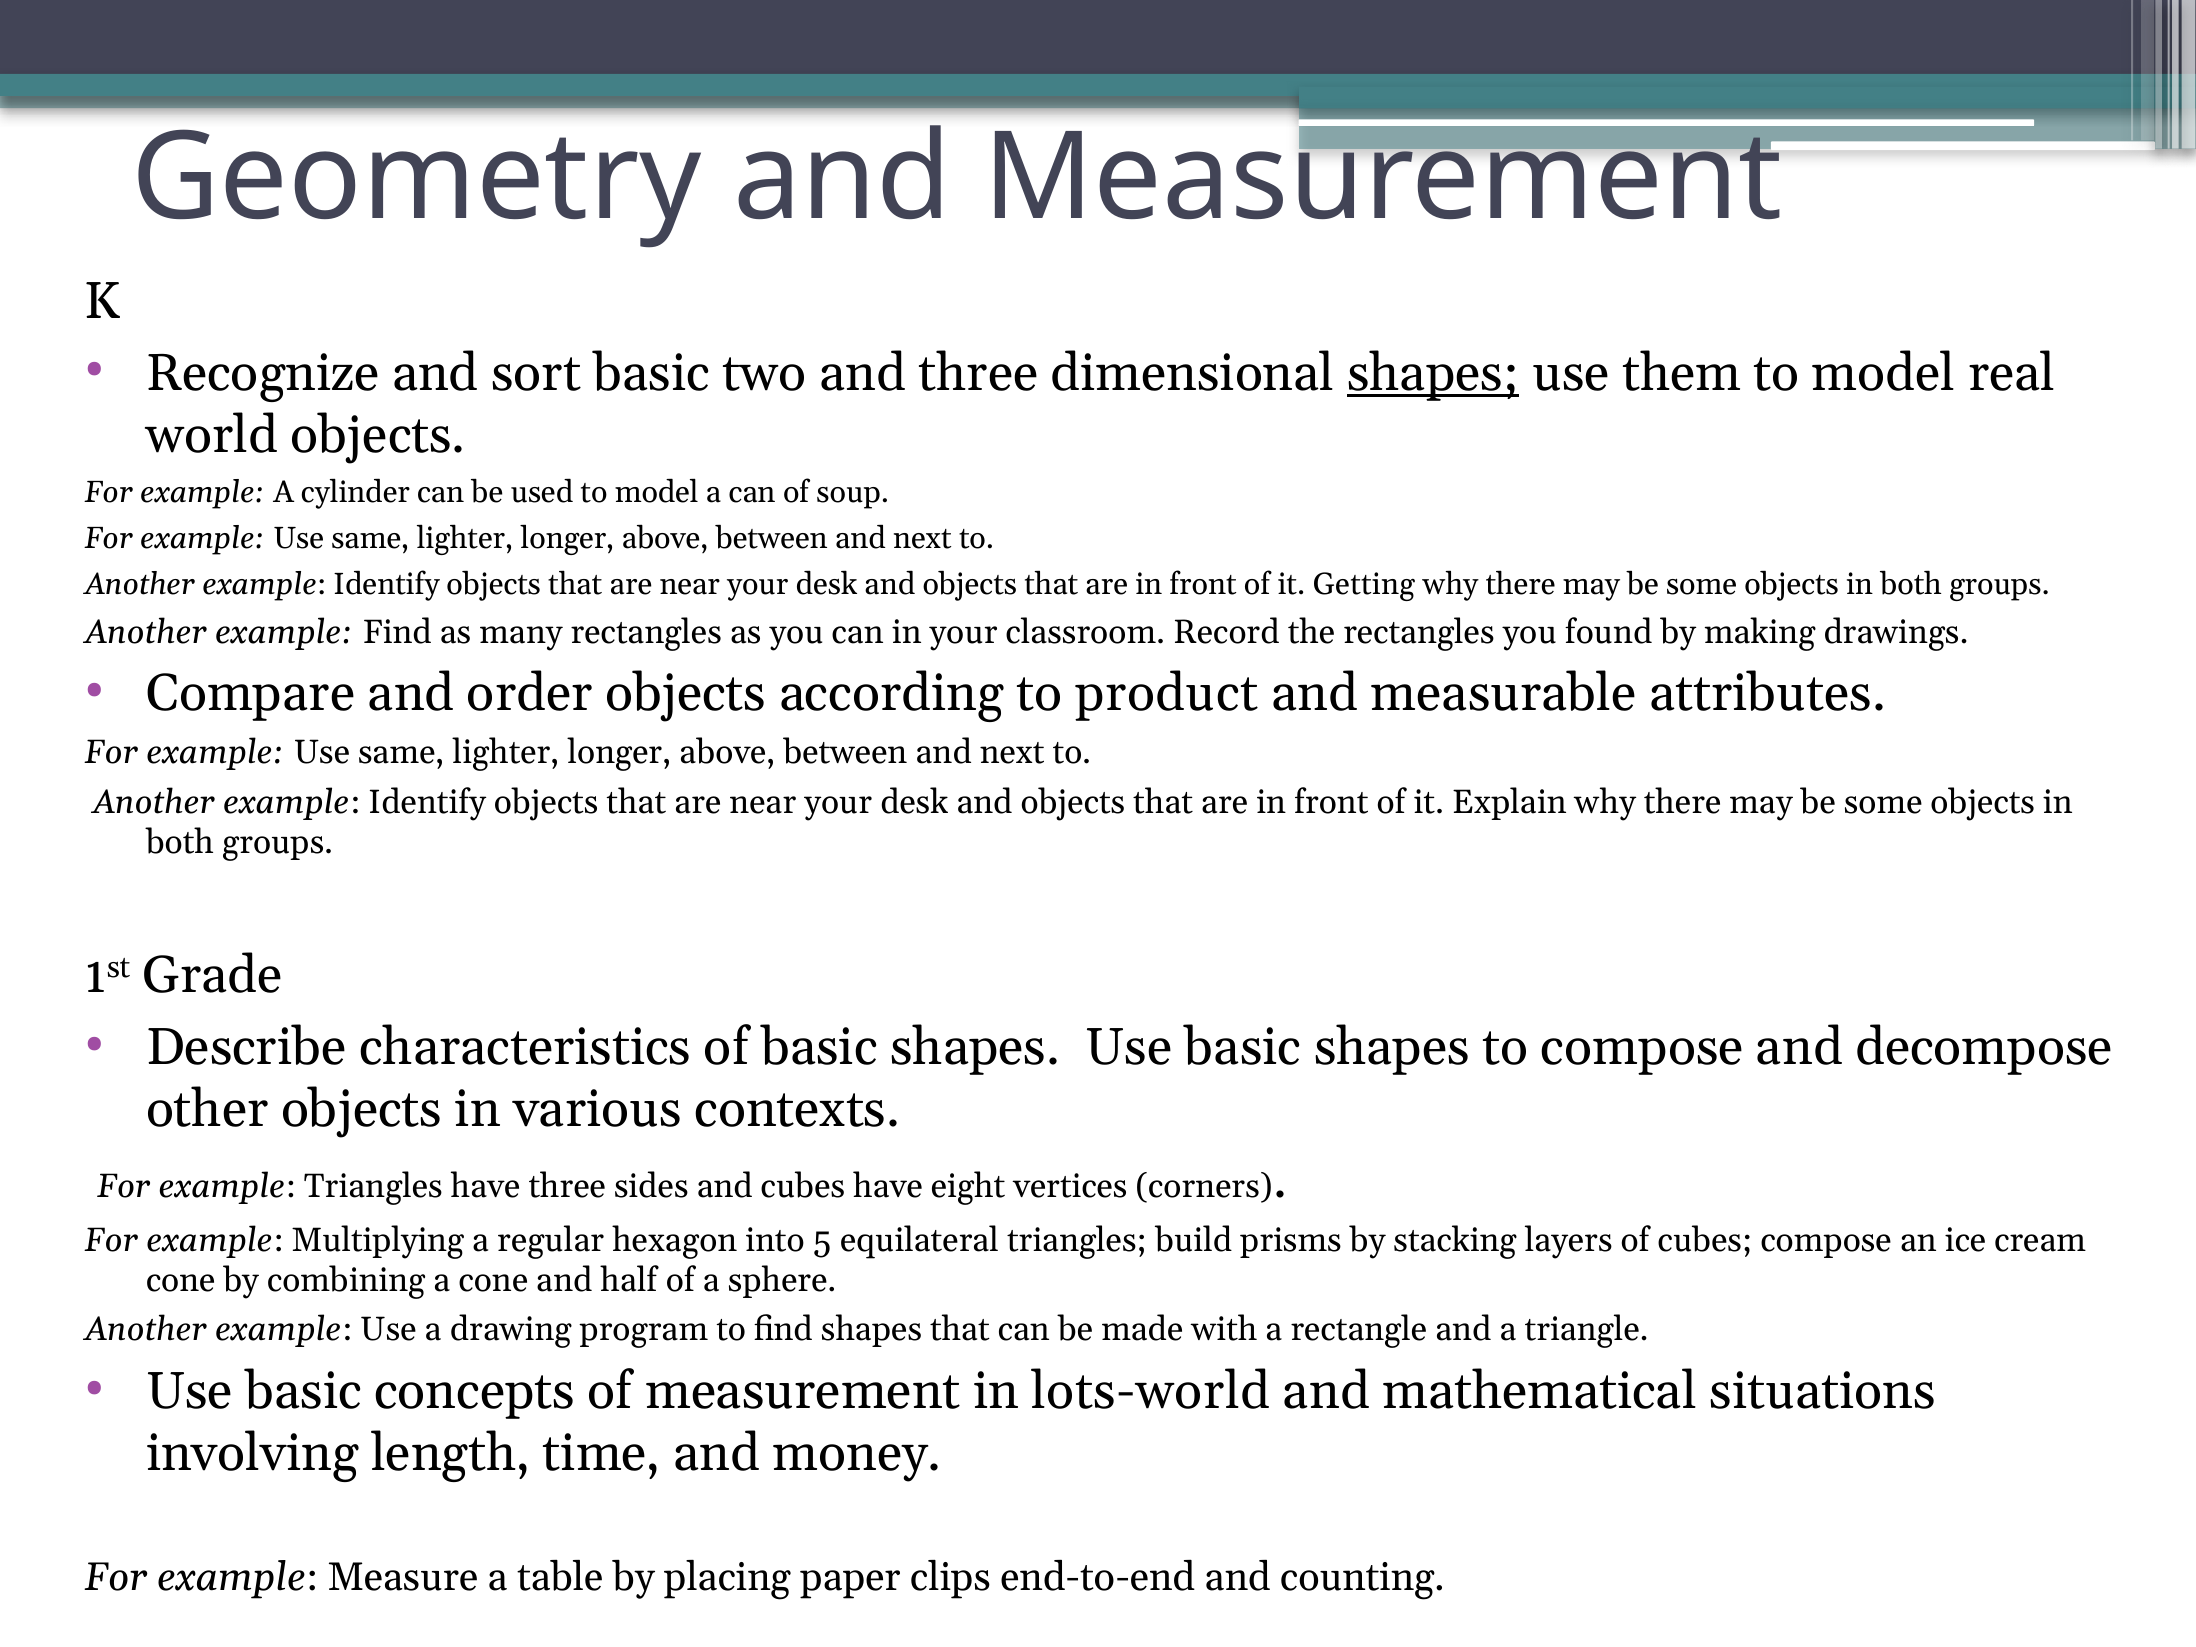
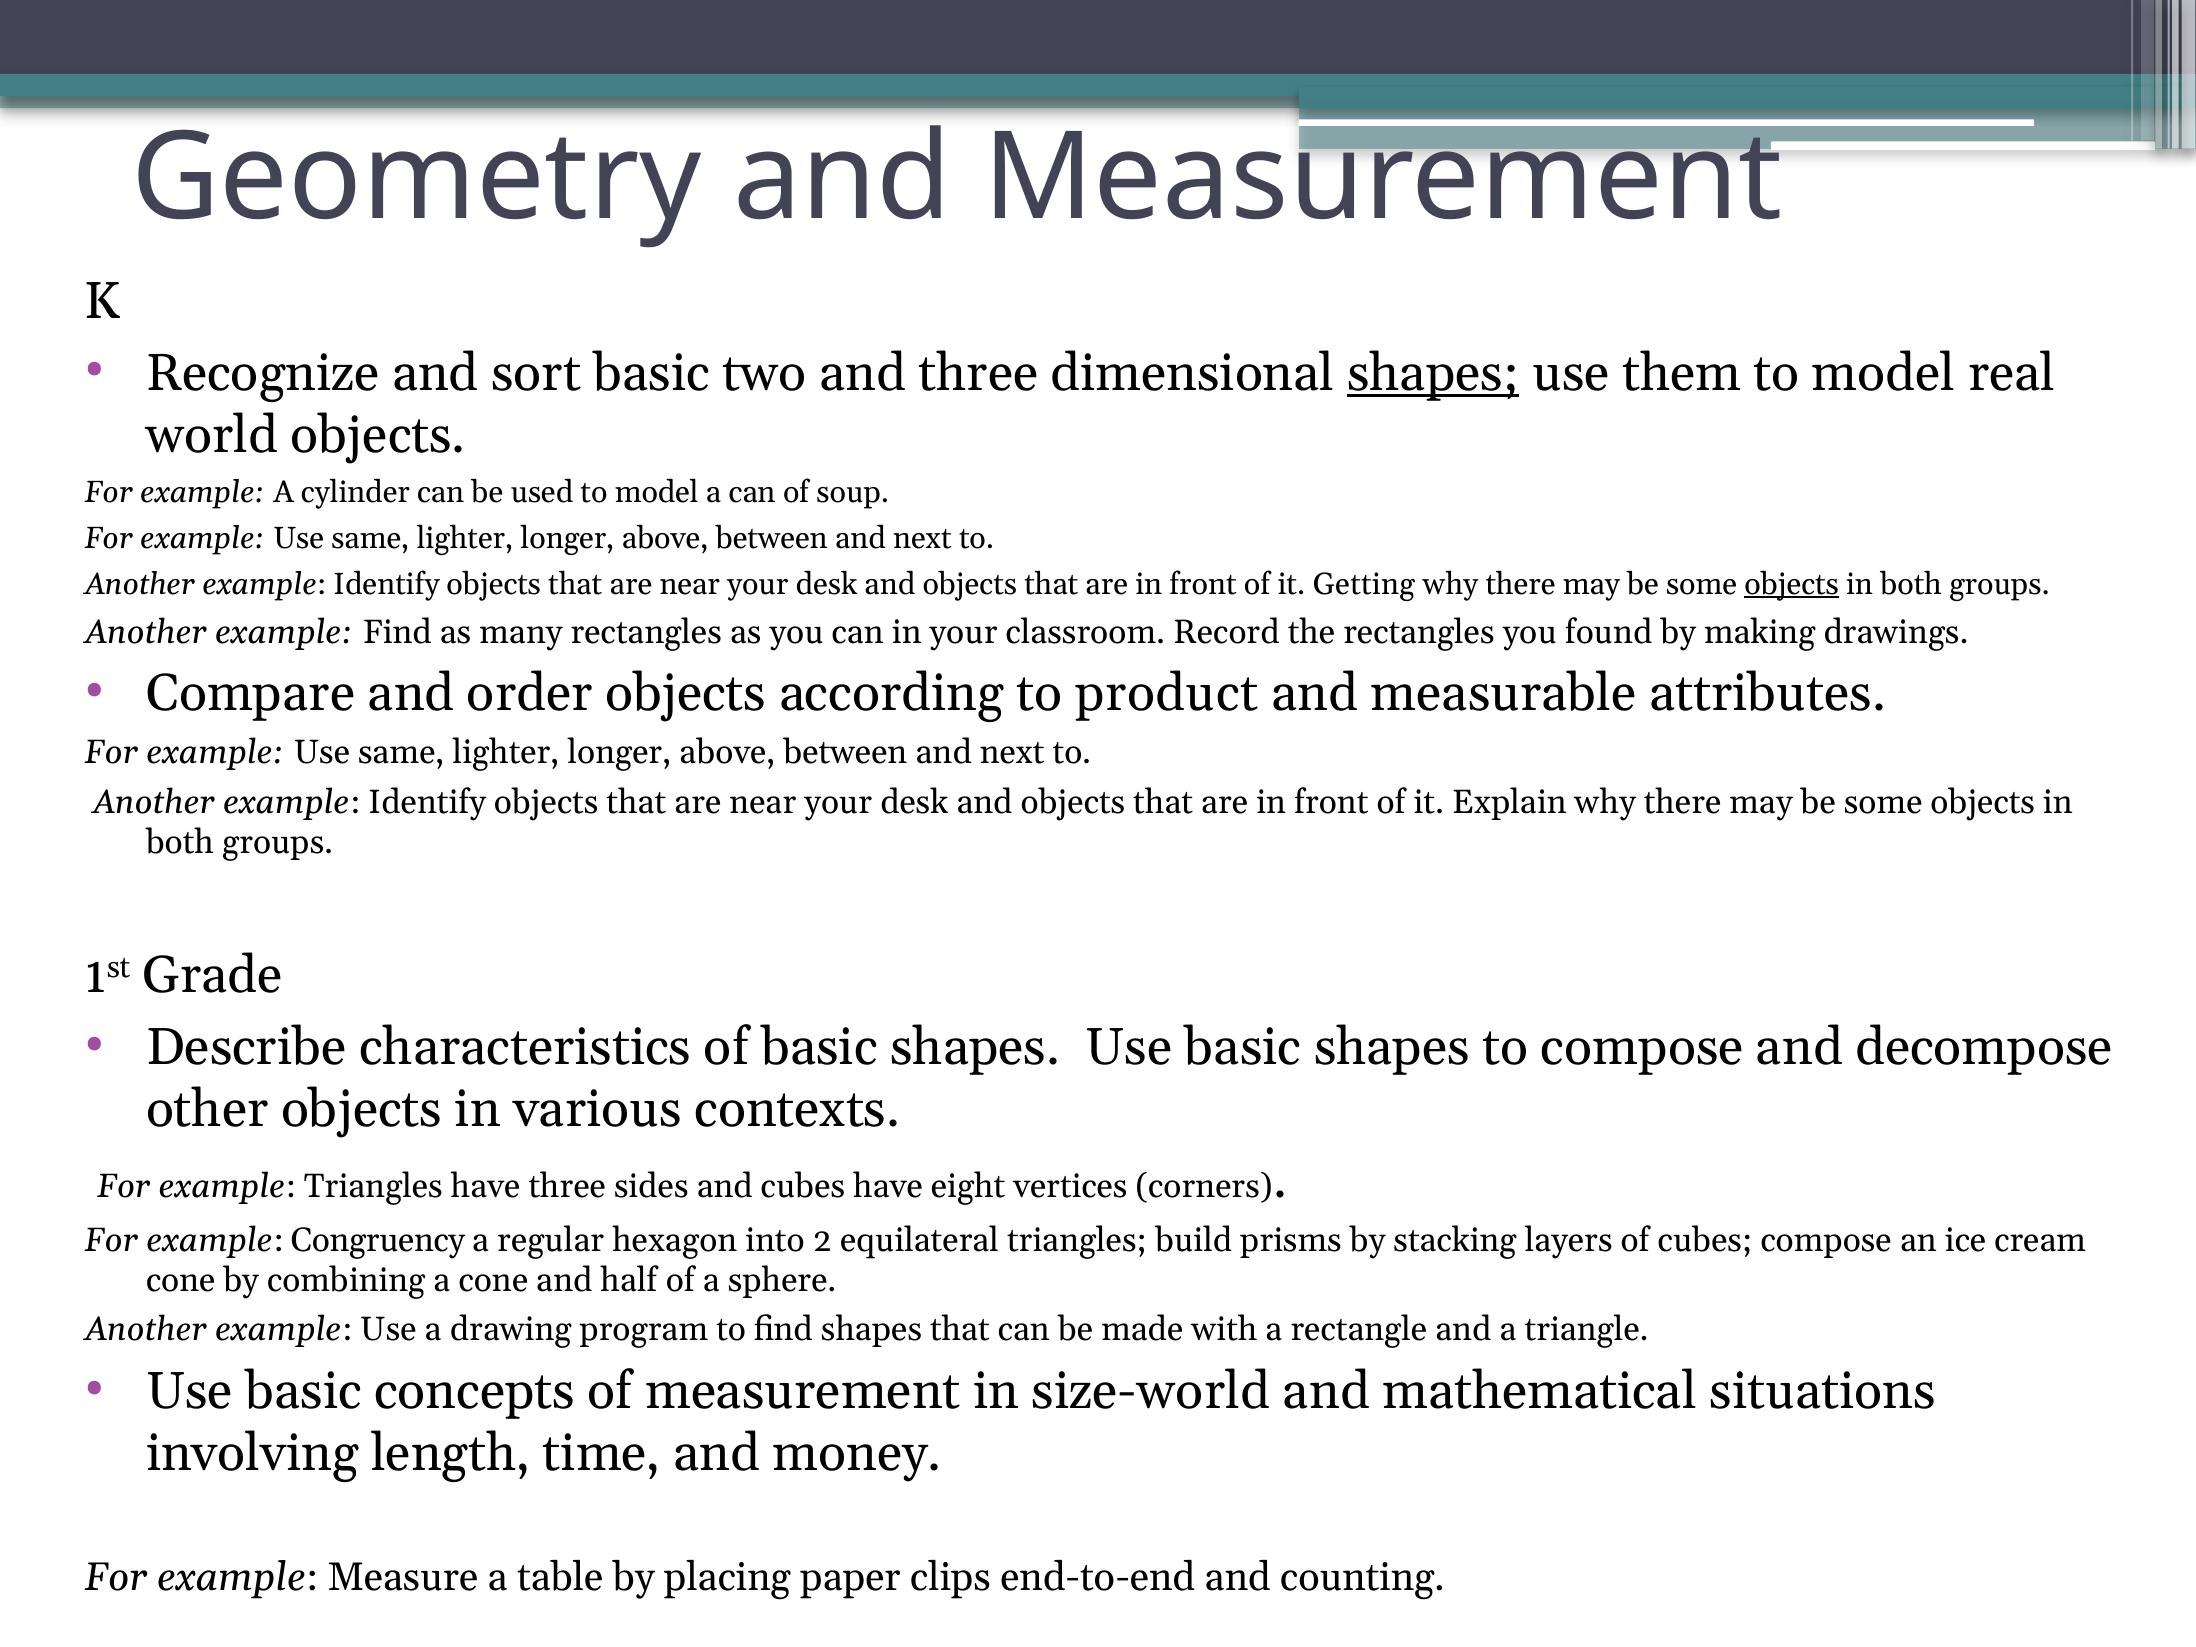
objects at (1792, 584) underline: none -> present
Multiplying: Multiplying -> Congruency
5: 5 -> 2
lots-world: lots-world -> size-world
